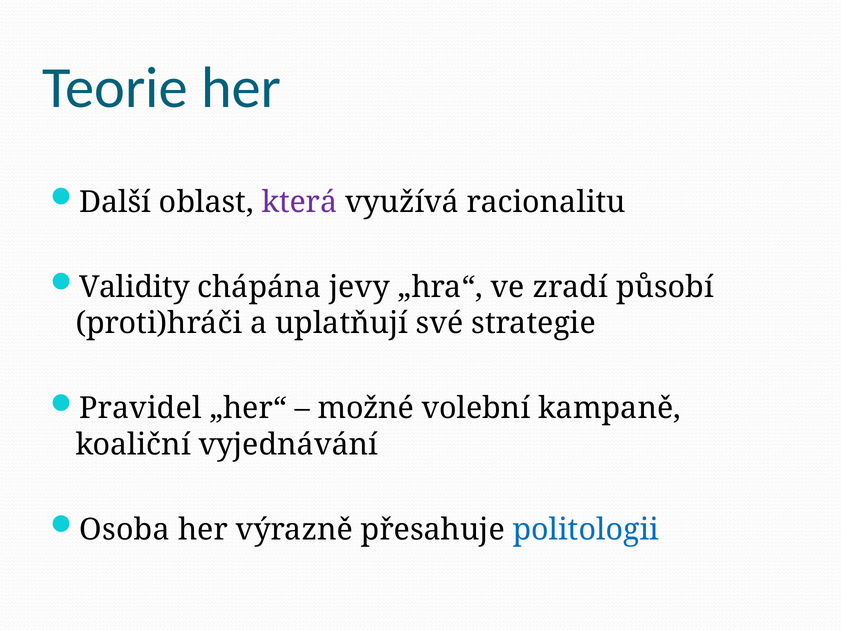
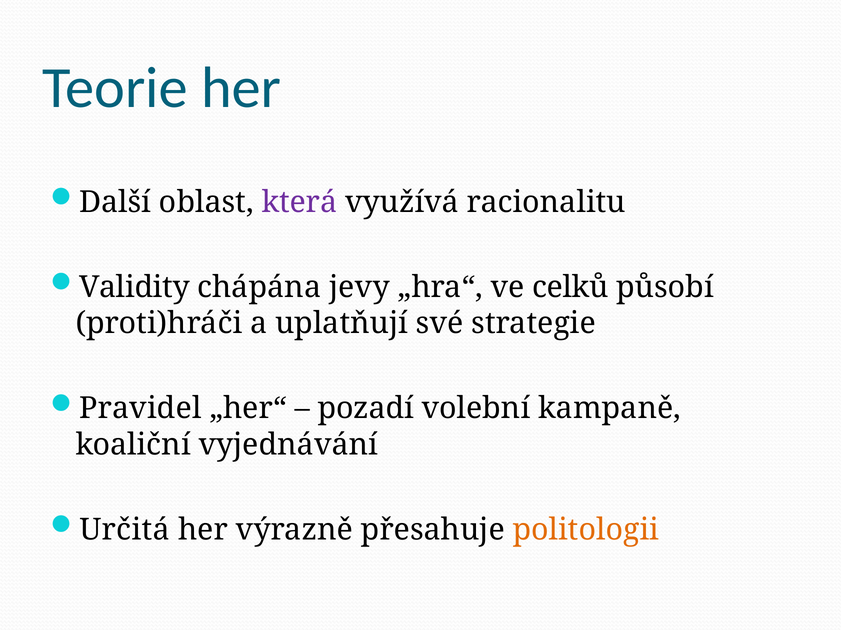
zradí: zradí -> celků
možné: možné -> pozadí
Osoba: Osoba -> Určitá
politologii colour: blue -> orange
